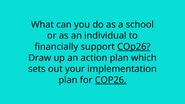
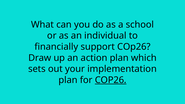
COp26 at (134, 47) underline: present -> none
